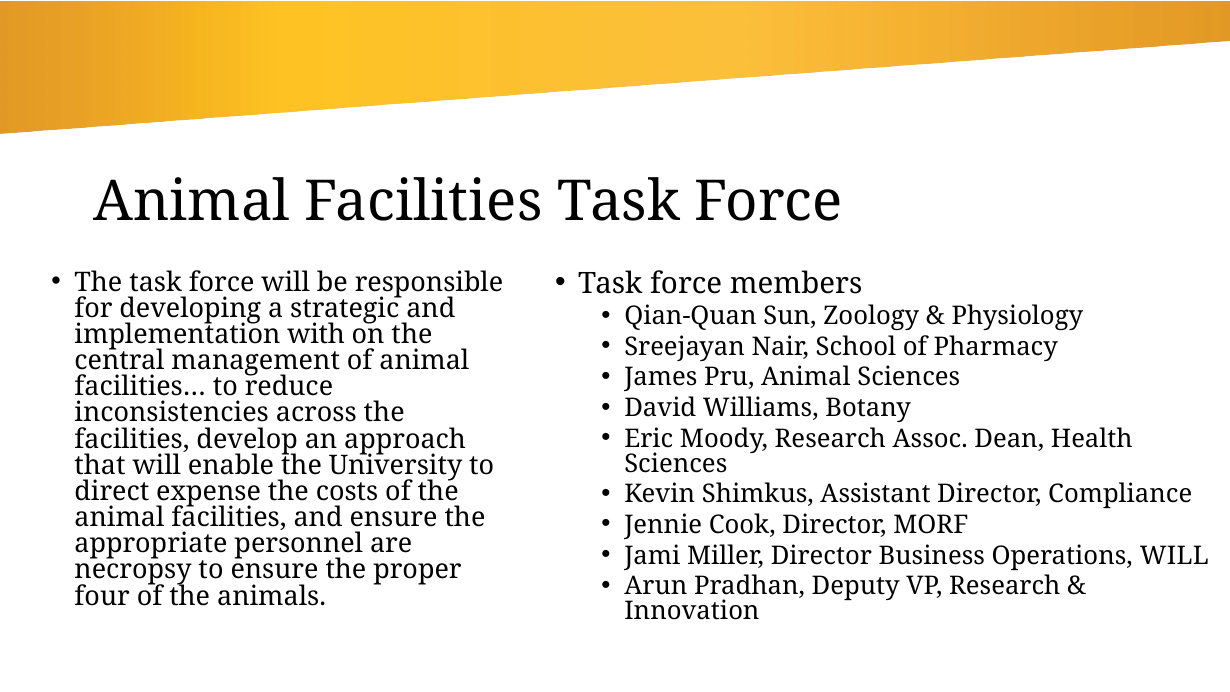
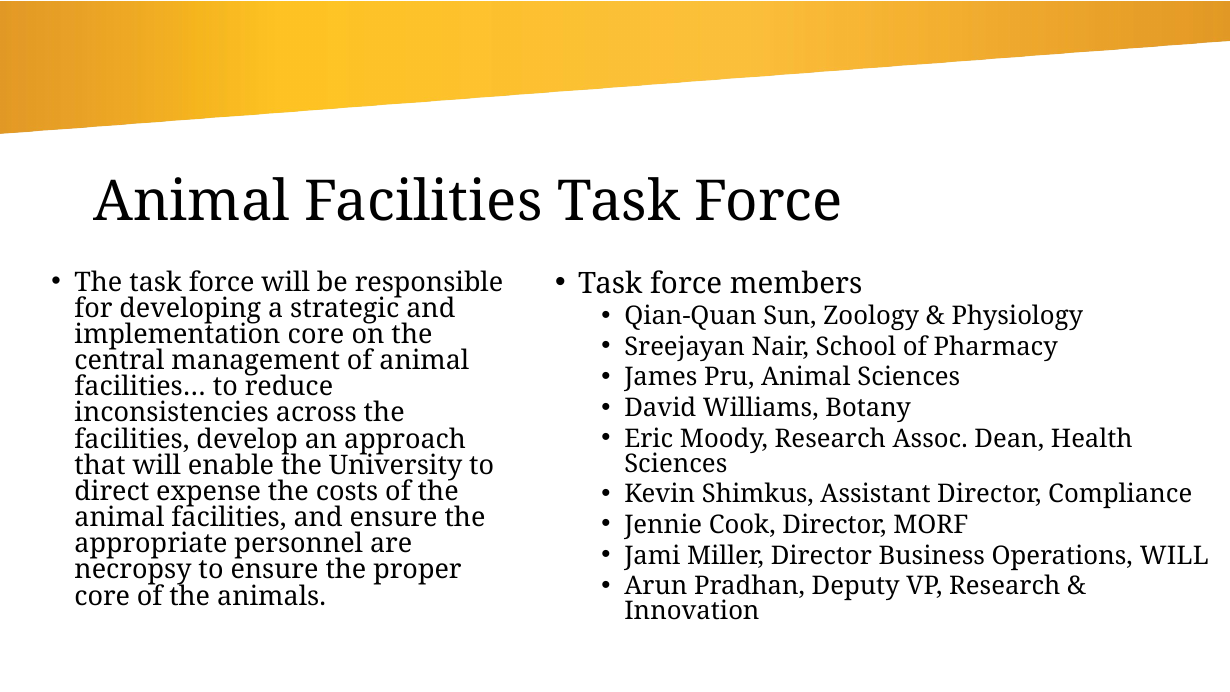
implementation with: with -> core
four at (102, 596): four -> core
